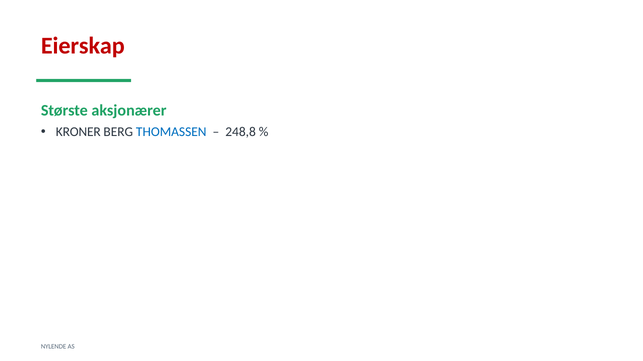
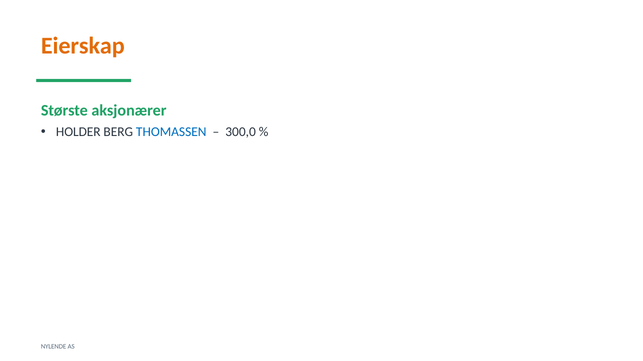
Eierskap colour: red -> orange
KRONER: KRONER -> HOLDER
248,8: 248,8 -> 300,0
